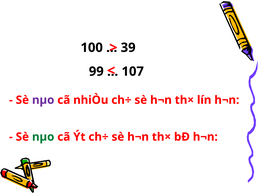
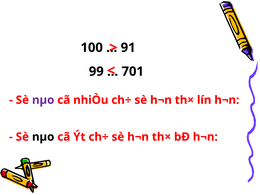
39: 39 -> 91
107: 107 -> 701
nµo at (43, 137) colour: green -> black
